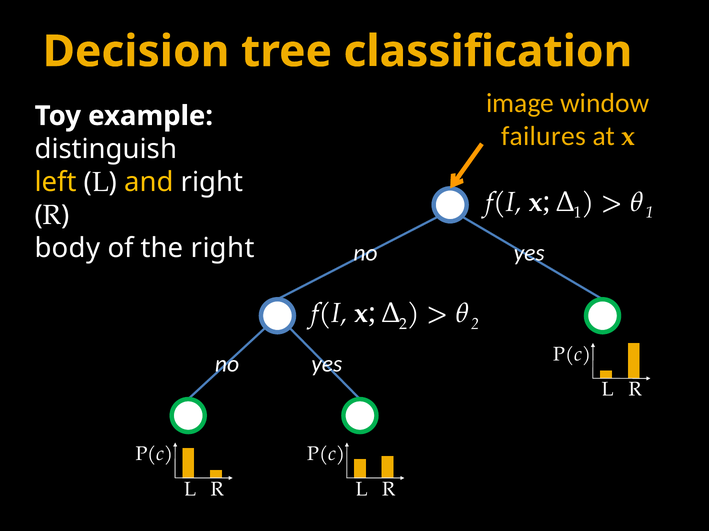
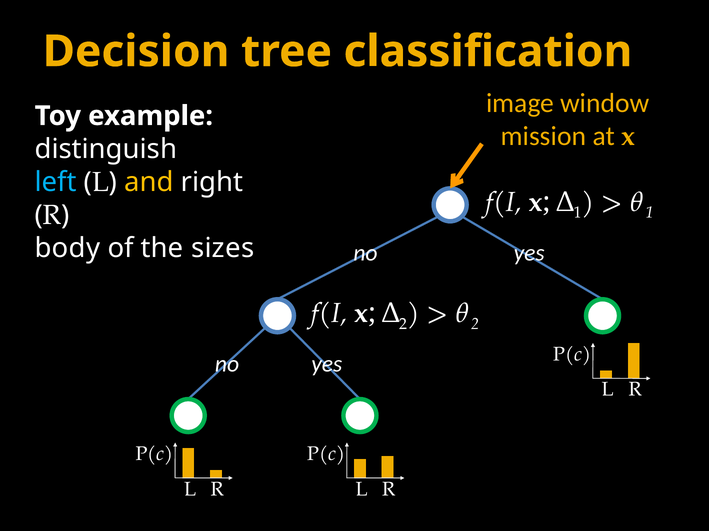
failures: failures -> mission
left colour: yellow -> light blue
the right: right -> sizes
